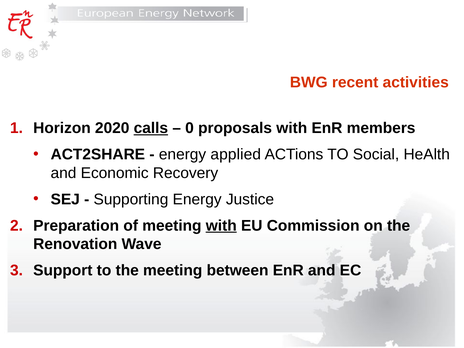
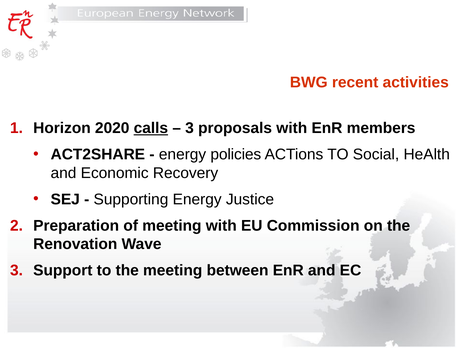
0 at (190, 128): 0 -> 3
applied: applied -> policies
with at (221, 226) underline: present -> none
